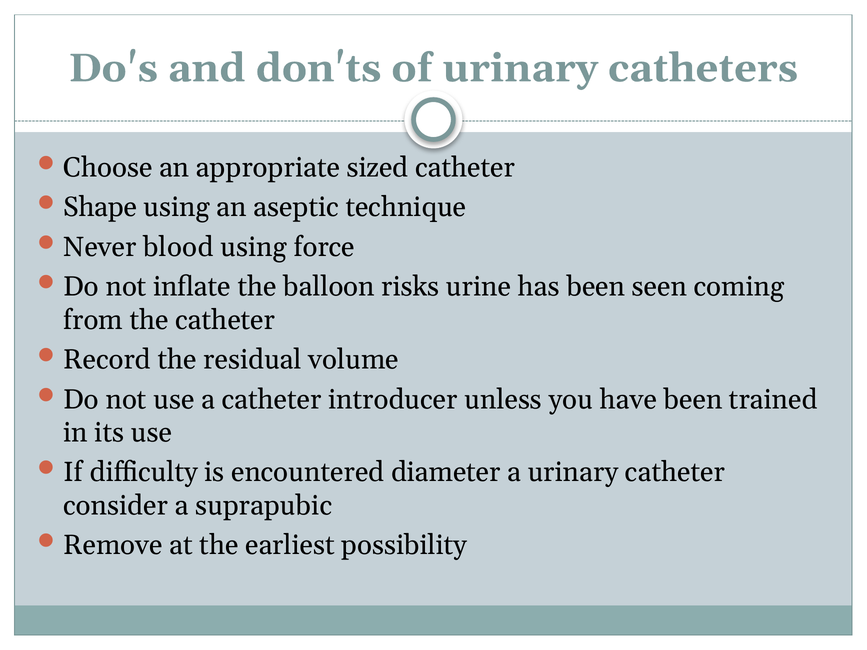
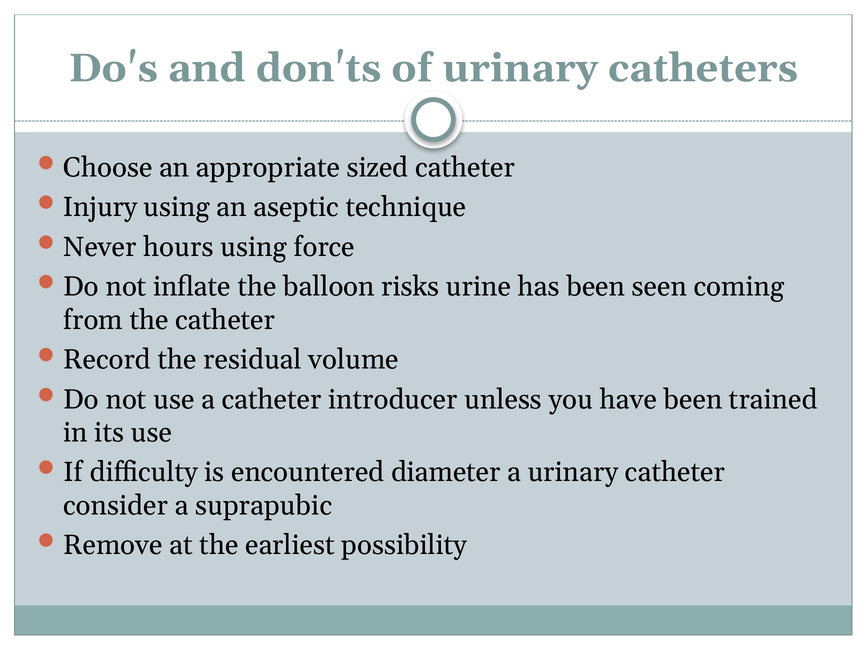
Shape: Shape -> Injury
blood: blood -> hours
